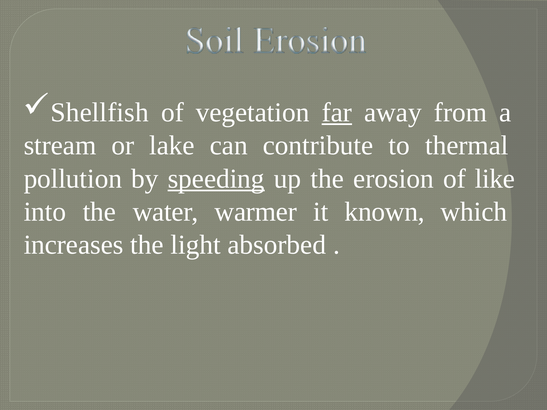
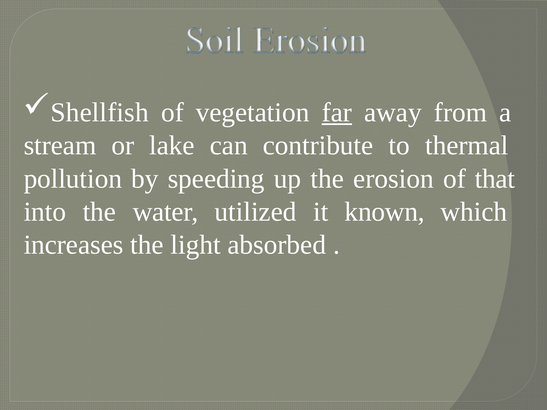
speeding underline: present -> none
like: like -> that
warmer: warmer -> utilized
